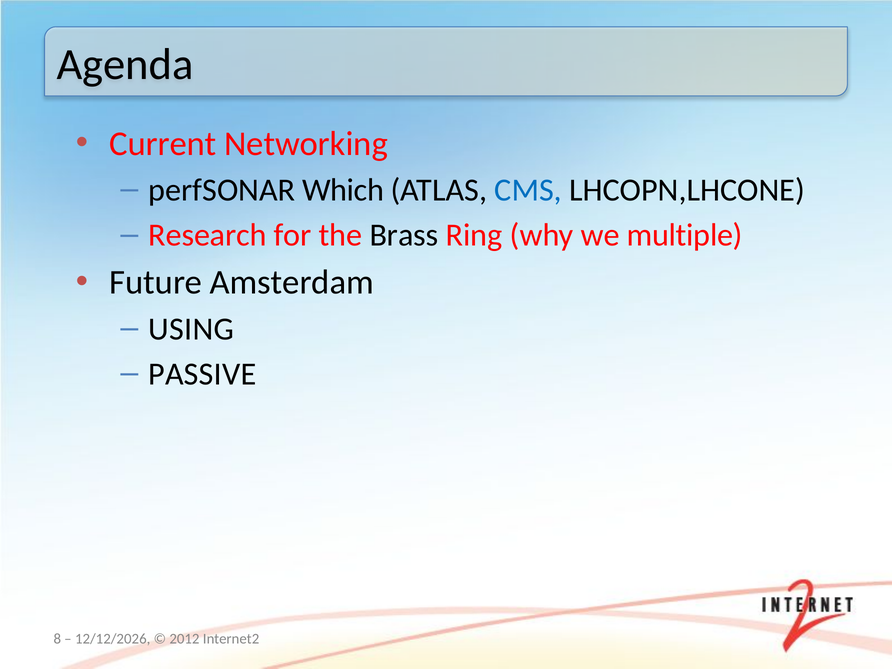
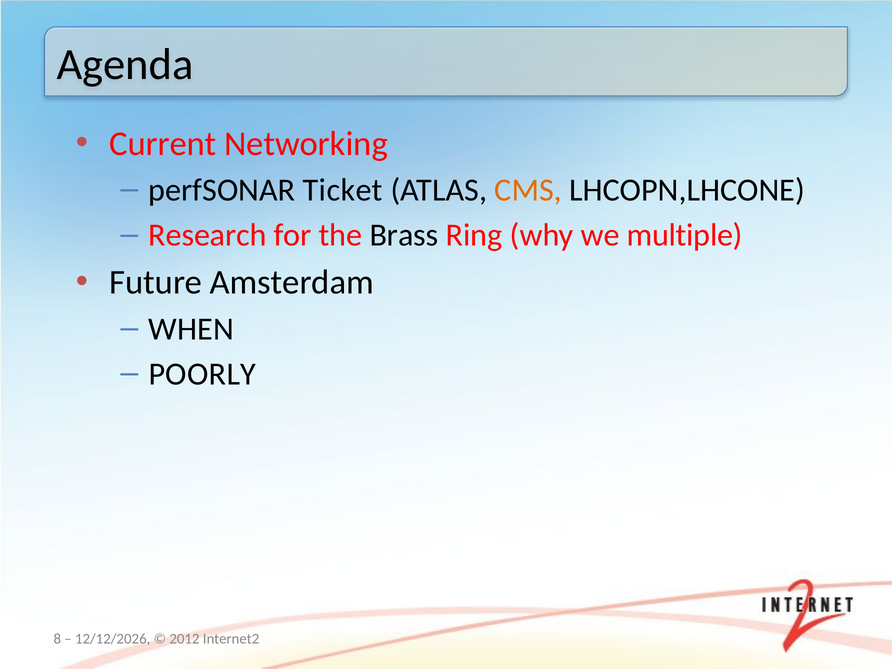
Which: Which -> Ticket
CMS colour: blue -> orange
USING: USING -> WHEN
PASSIVE: PASSIVE -> POORLY
